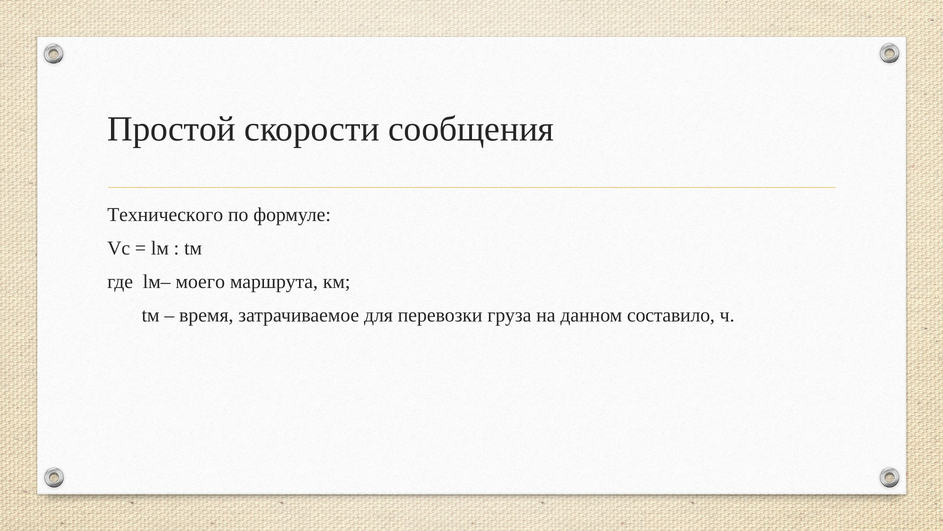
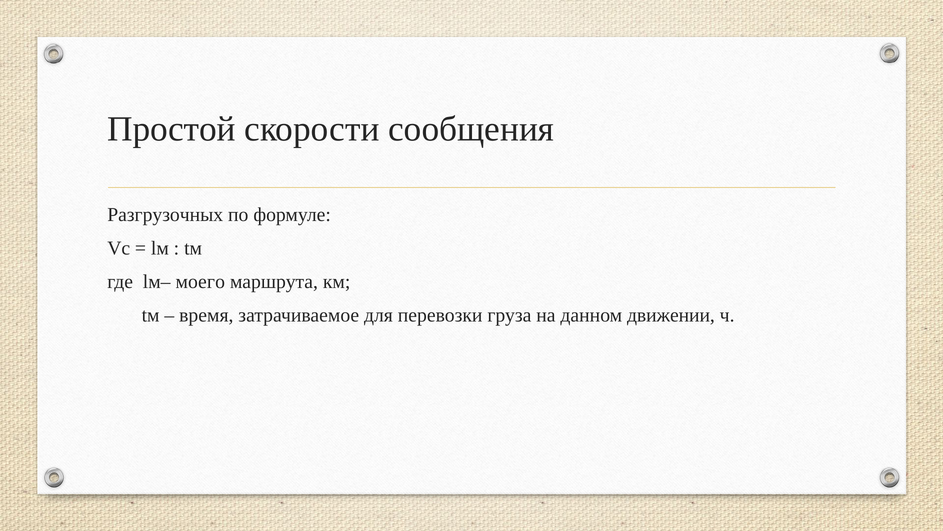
Технического: Технического -> Разгрузочных
составило: составило -> движении
